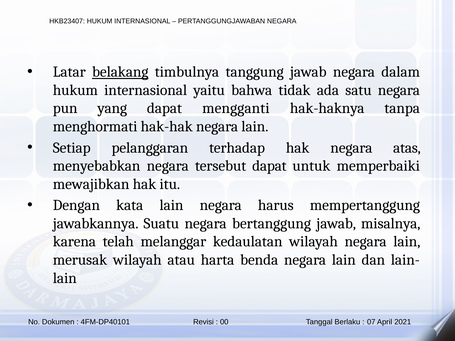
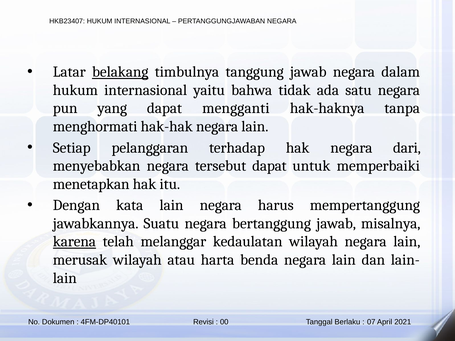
atas: atas -> dari
mewajibkan: mewajibkan -> menetapkan
karena underline: none -> present
